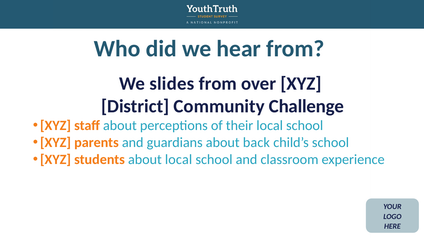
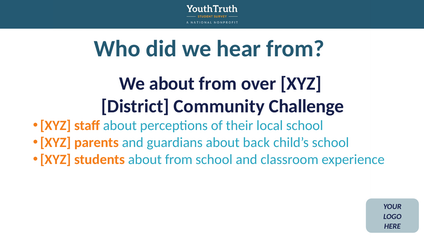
We slides: slides -> about
students about local: local -> from
